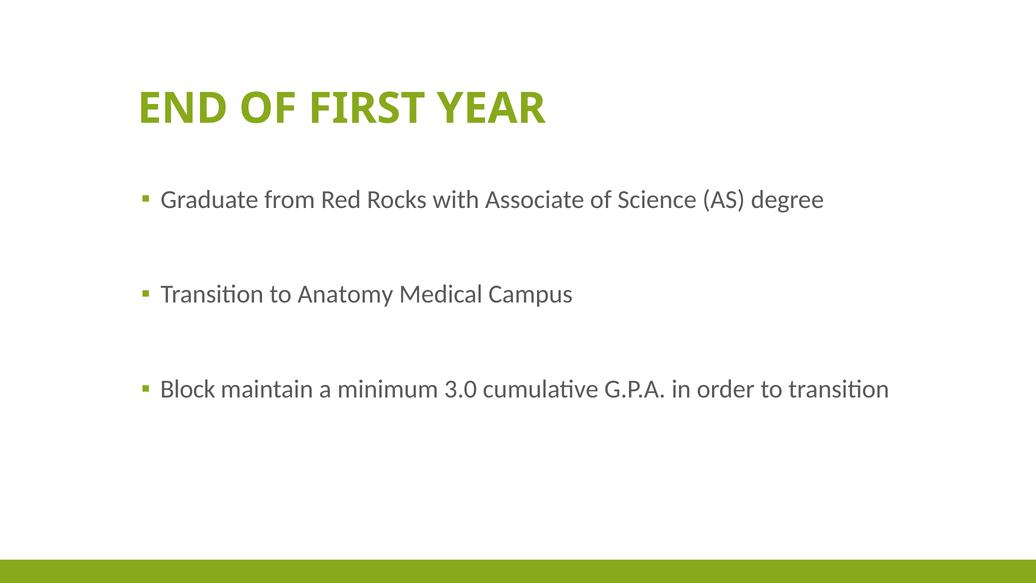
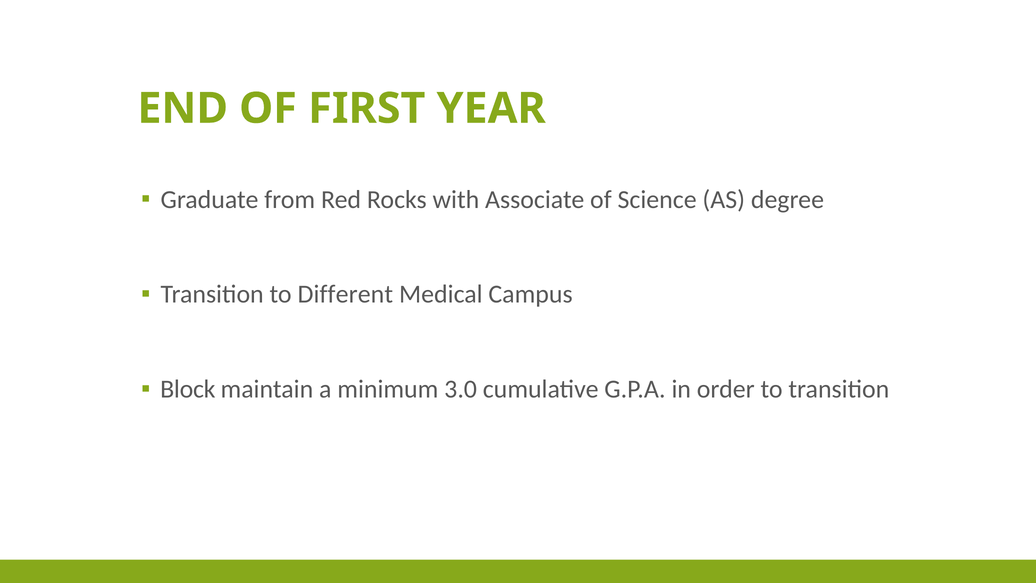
Anatomy: Anatomy -> Different
